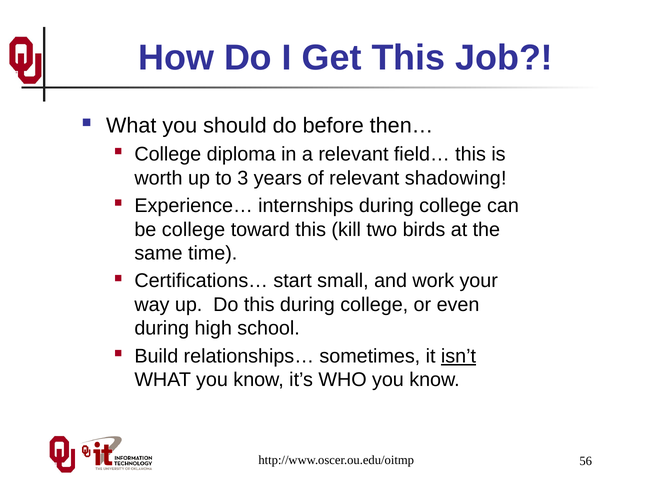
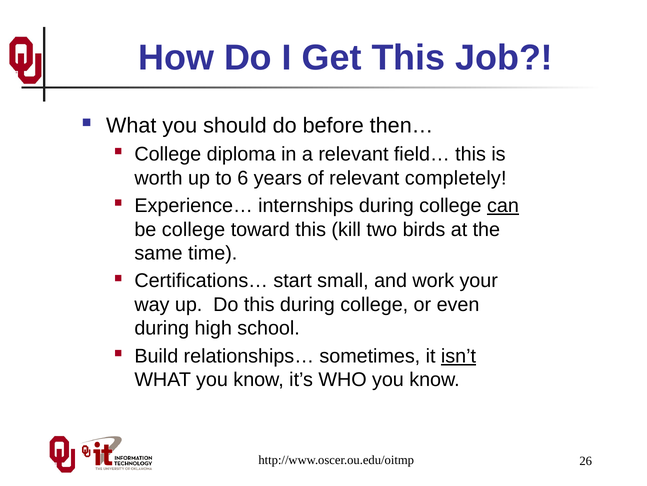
3: 3 -> 6
shadowing: shadowing -> completely
can underline: none -> present
56: 56 -> 26
